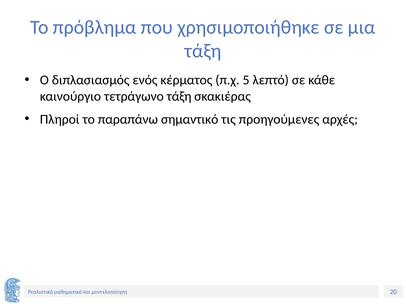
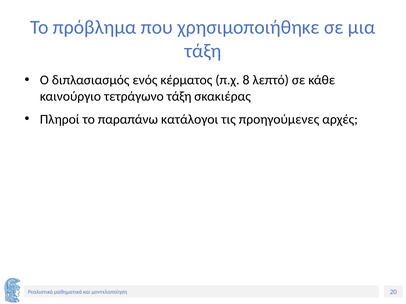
5: 5 -> 8
σημαντικό: σημαντικό -> κατάλογοι
